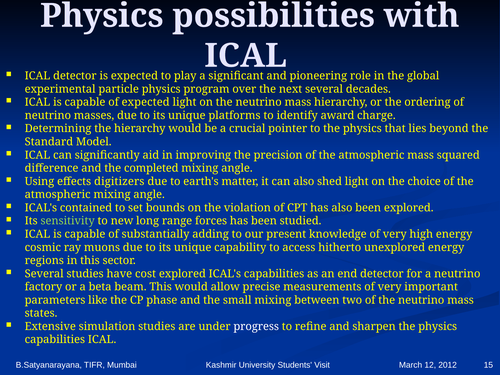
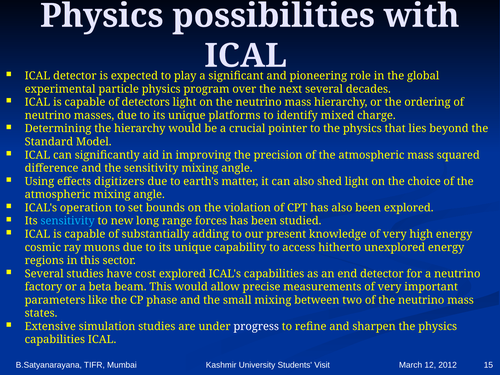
of expected: expected -> detectors
award: award -> mixed
the completed: completed -> sensitivity
contained: contained -> operation
sensitivity at (68, 221) colour: light green -> light blue
